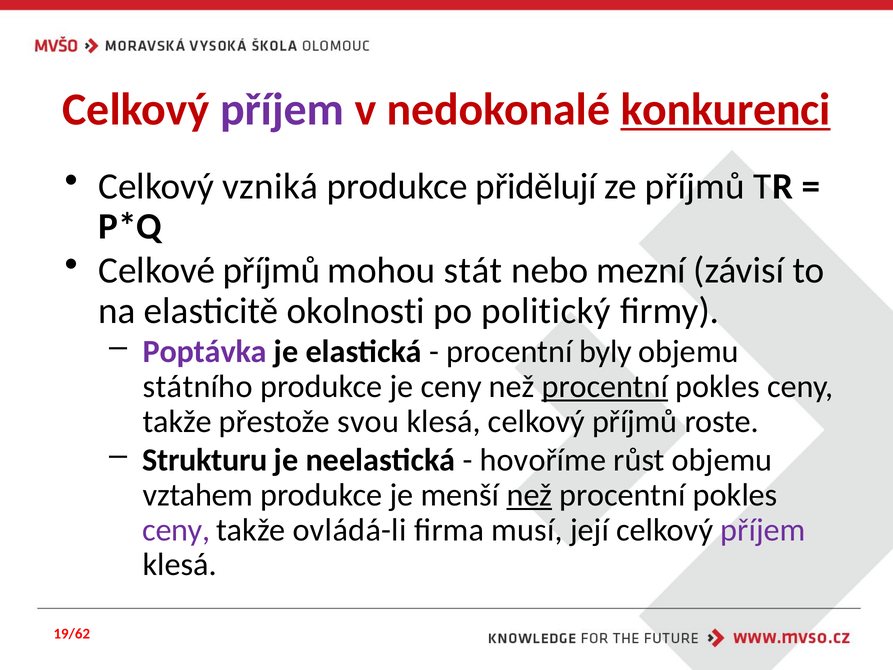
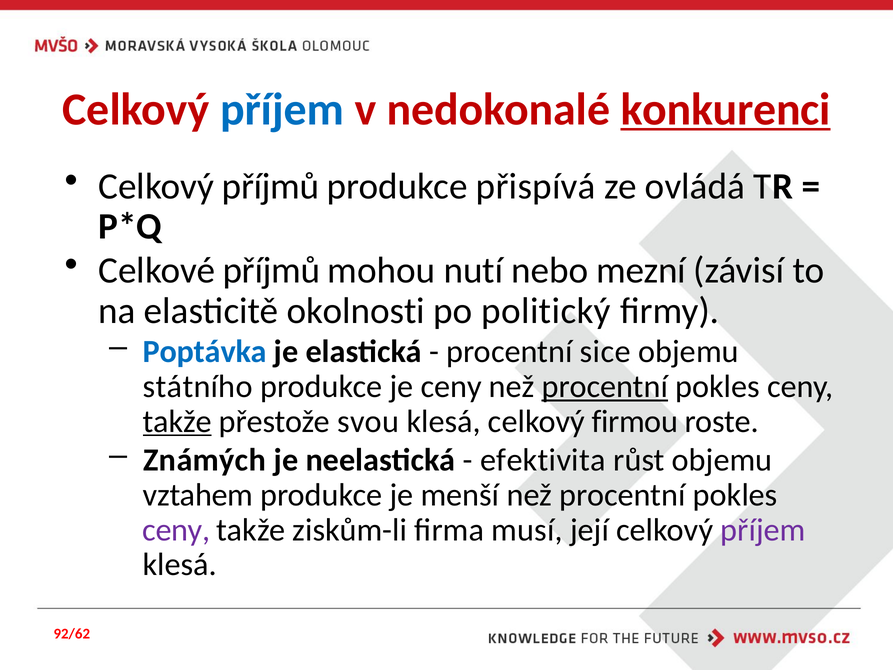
příjem at (282, 109) colour: purple -> blue
Celkový vzniká: vzniká -> příjmů
přidělují: přidělují -> přispívá
ze příjmů: příjmů -> ovládá
stát: stát -> nutí
Poptávka colour: purple -> blue
byly: byly -> sice
takže at (177, 421) underline: none -> present
celkový příjmů: příjmů -> firmou
Strukturu: Strukturu -> Známých
hovoříme: hovoříme -> efektivita
než at (529, 495) underline: present -> none
ovládá-li: ovládá-li -> ziskům-li
19/62: 19/62 -> 92/62
